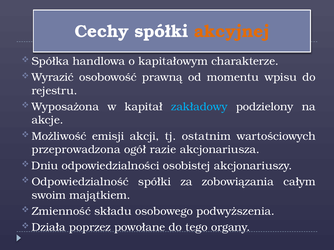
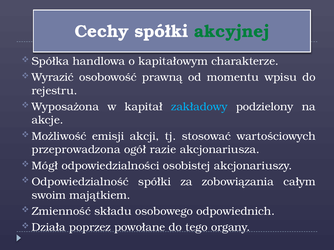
akcyjnej colour: orange -> green
ostatnim: ostatnim -> stosować
Dniu: Dniu -> Mógł
podwyższenia: podwyższenia -> odpowiednich
